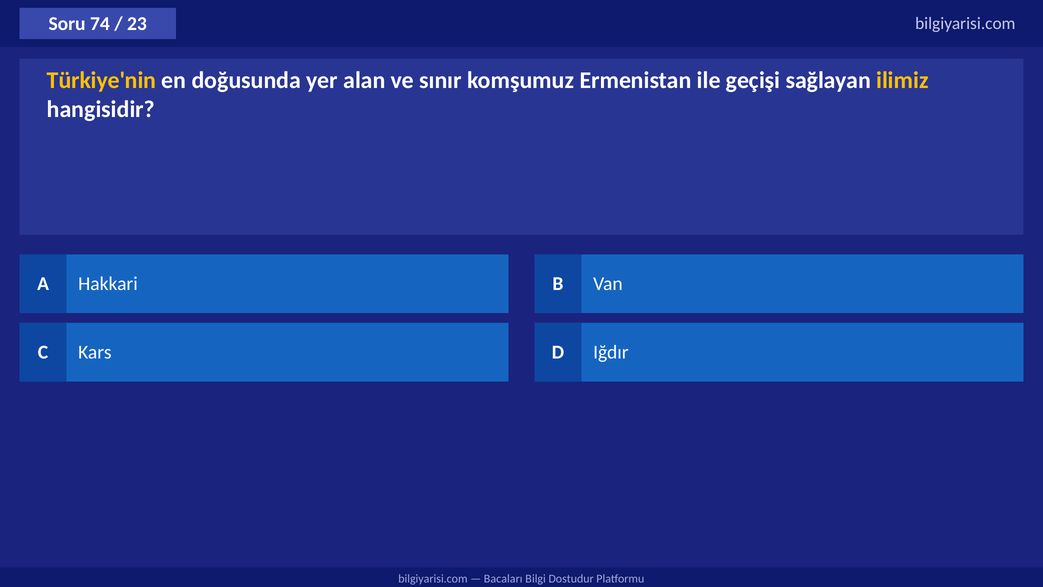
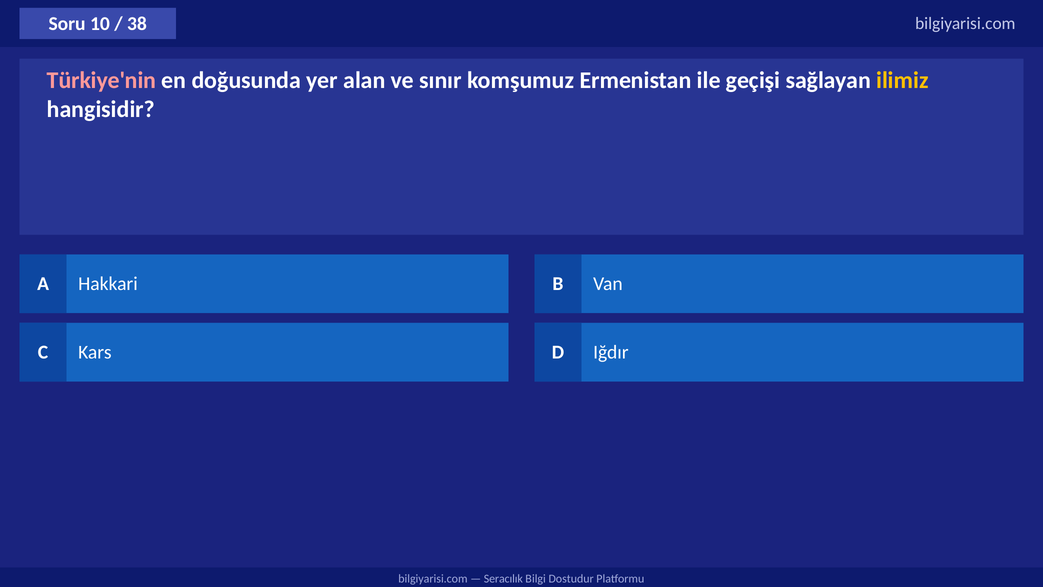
74: 74 -> 10
23: 23 -> 38
Türkiye'nin colour: yellow -> pink
Bacaları: Bacaları -> Seracılık
